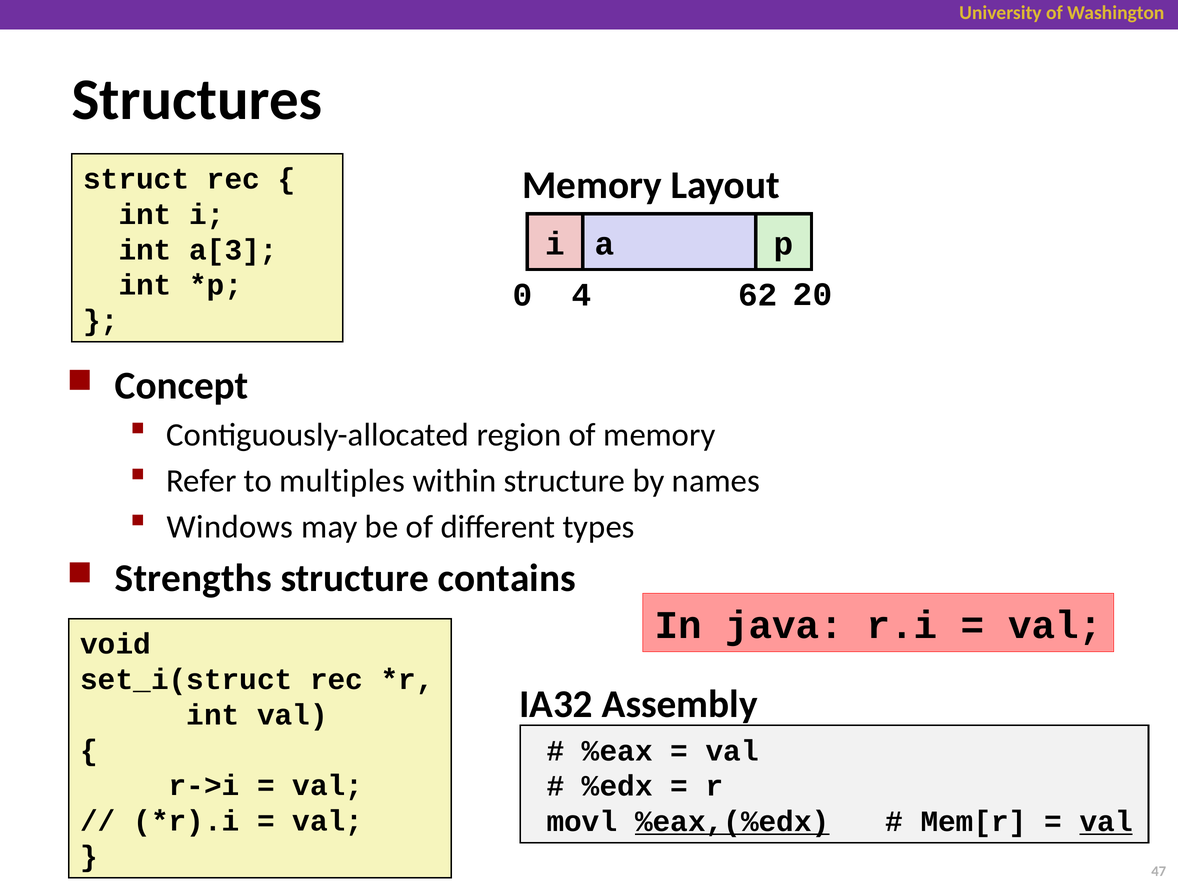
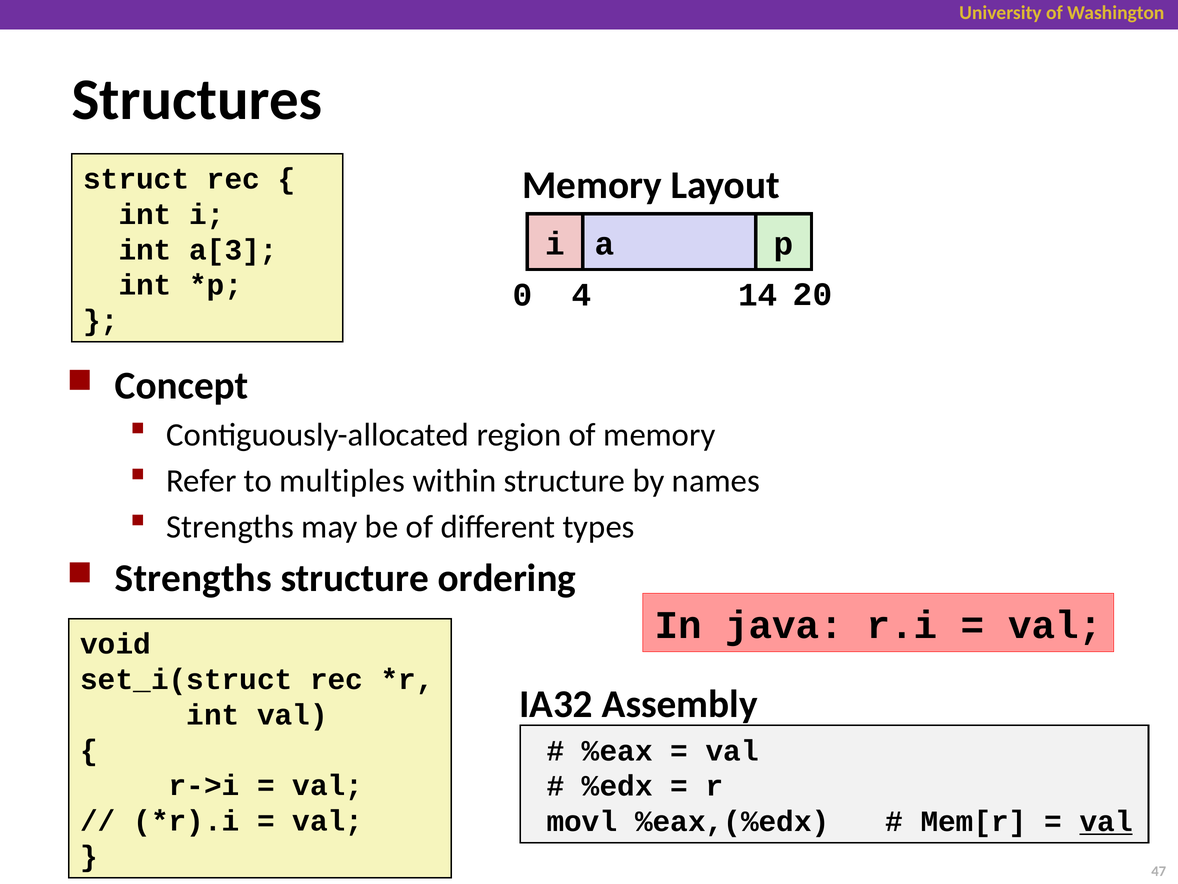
62: 62 -> 14
Windows at (230, 527): Windows -> Strengths
contains: contains -> ordering
%eax,(%edx underline: present -> none
